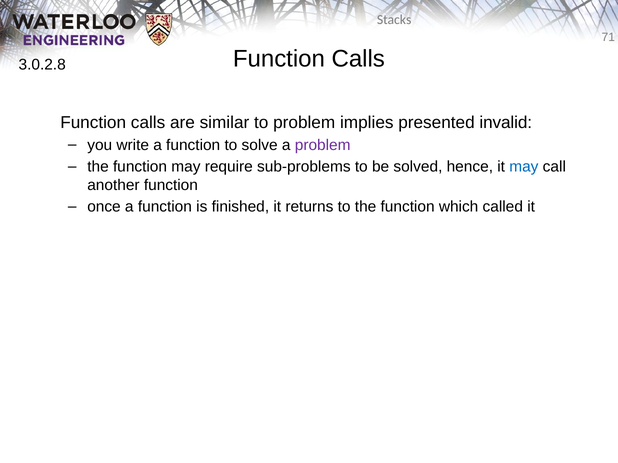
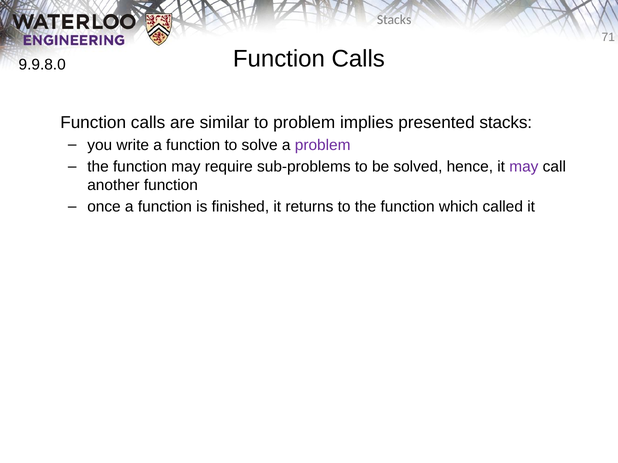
3.0.2.8: 3.0.2.8 -> 9.9.8.0
presented invalid: invalid -> stacks
may at (524, 167) colour: blue -> purple
